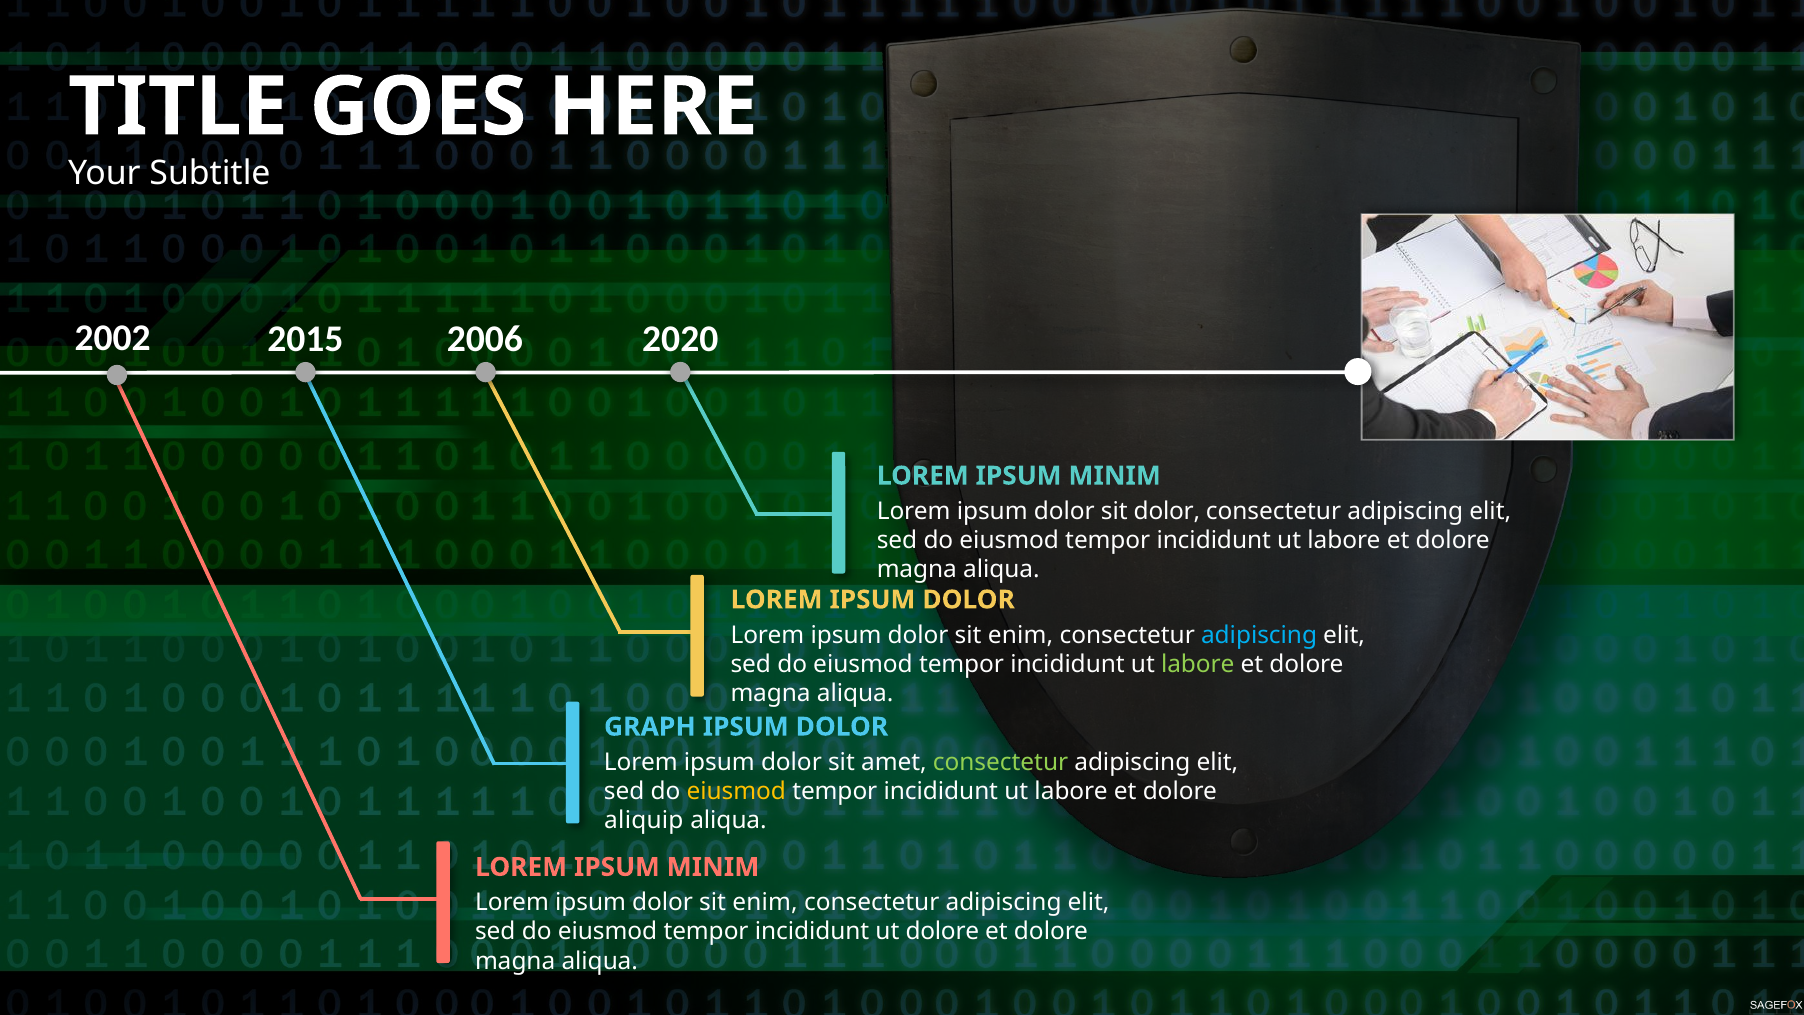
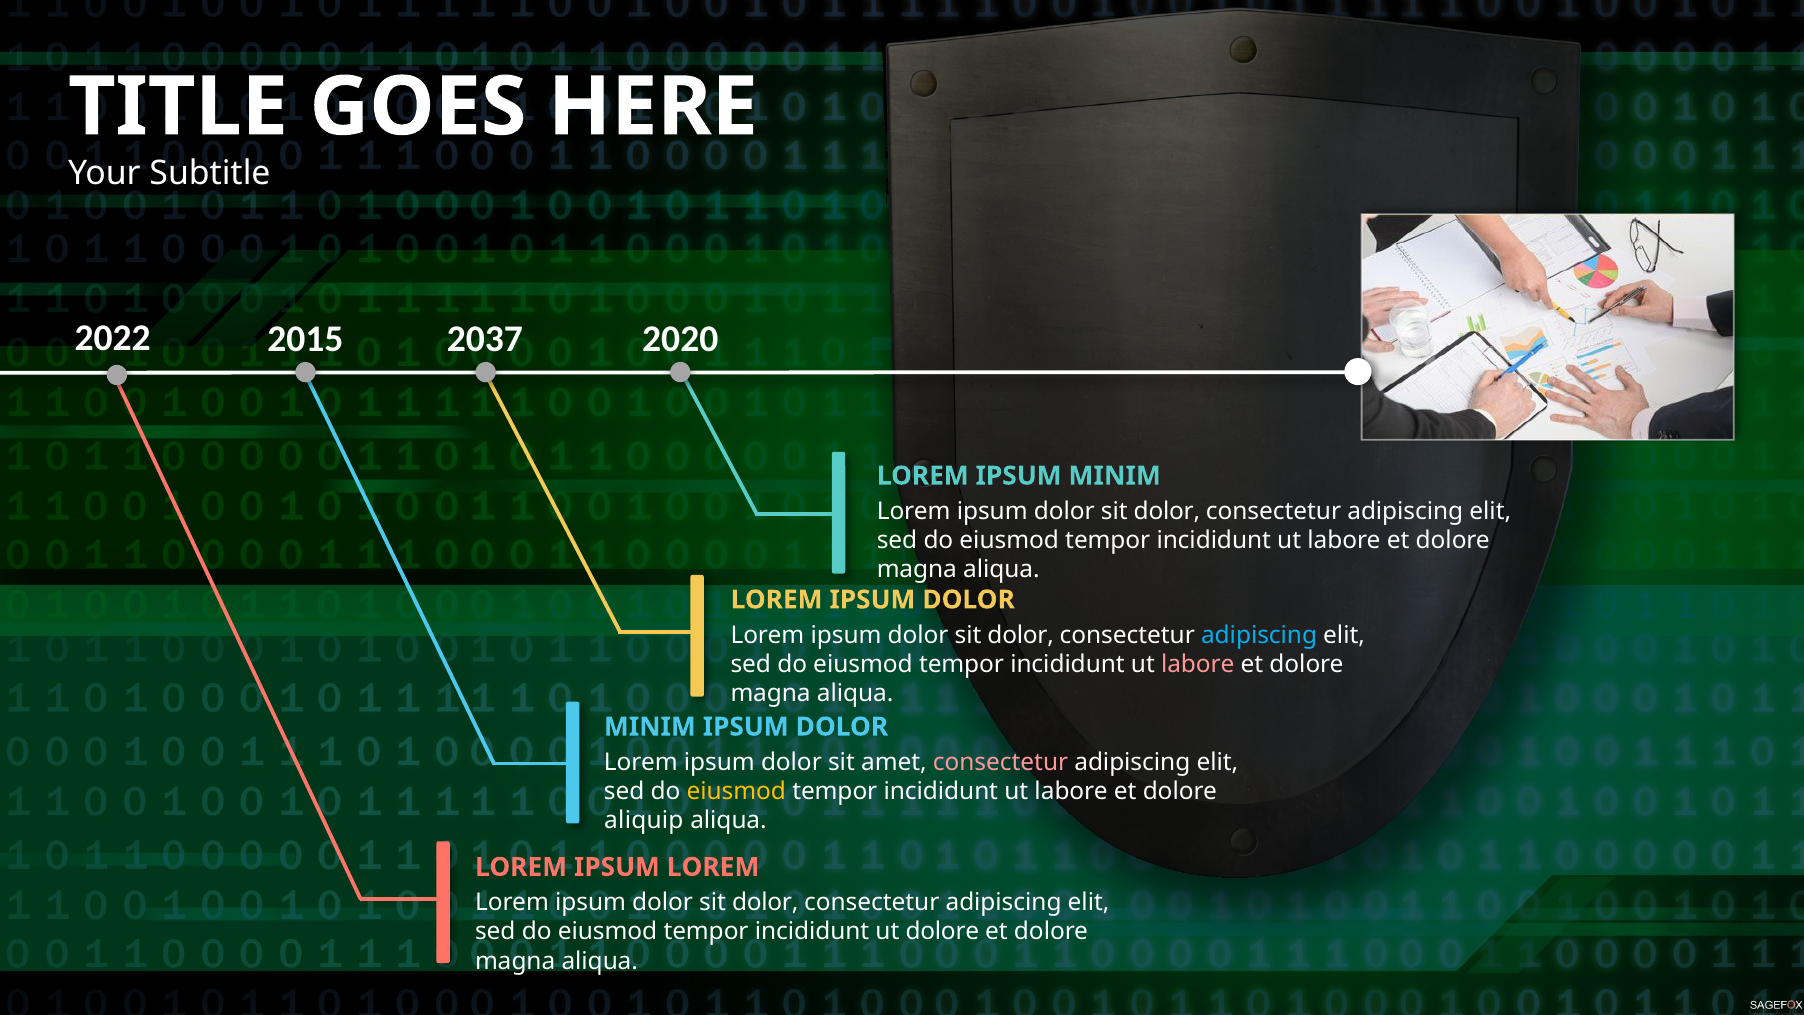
2002: 2002 -> 2022
2006: 2006 -> 2037
enim at (1020, 635): enim -> dolor
labore at (1198, 664) colour: light green -> pink
GRAPH at (650, 727): GRAPH -> MINIM
consectetur at (1001, 762) colour: light green -> pink
MINIM at (713, 867): MINIM -> LOREM
enim at (765, 902): enim -> dolor
